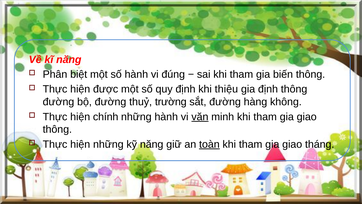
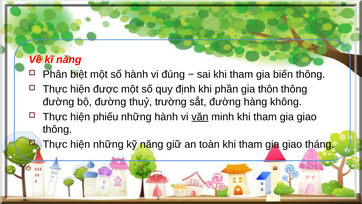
thiệu: thiệu -> phần
gia định: định -> thôn
chính: chính -> phiếu
toàn underline: present -> none
